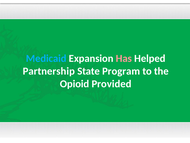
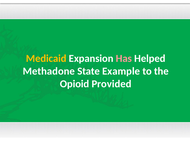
Medicaid colour: light blue -> yellow
Partnership: Partnership -> Methadone
Program: Program -> Example
